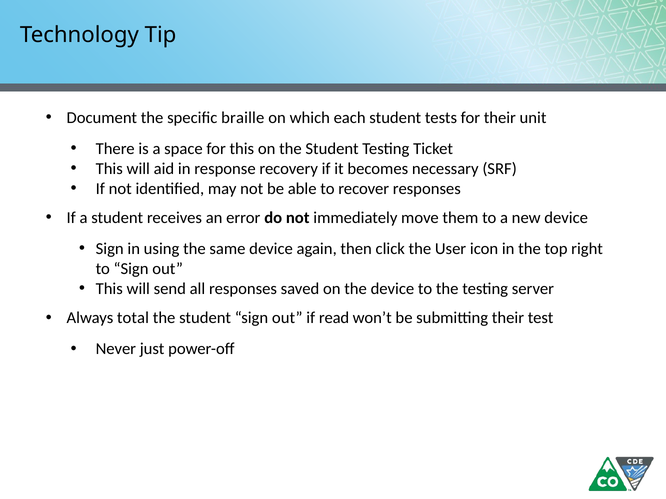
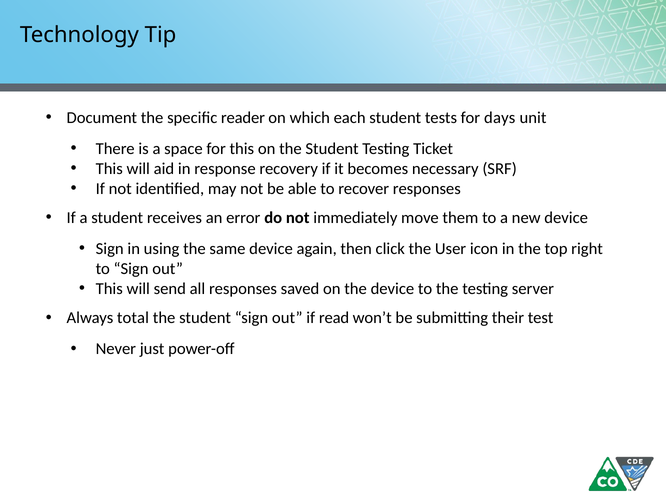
braille: braille -> reader
for their: their -> days
